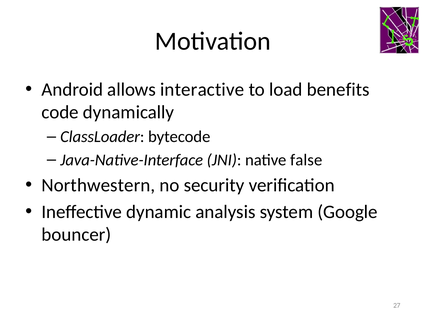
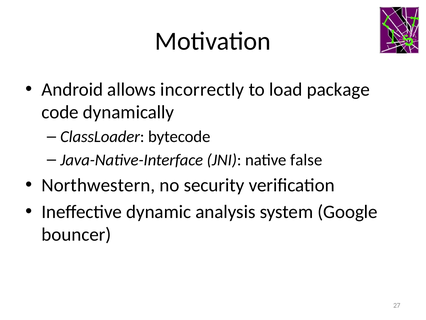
interactive: interactive -> incorrectly
benefits: benefits -> package
